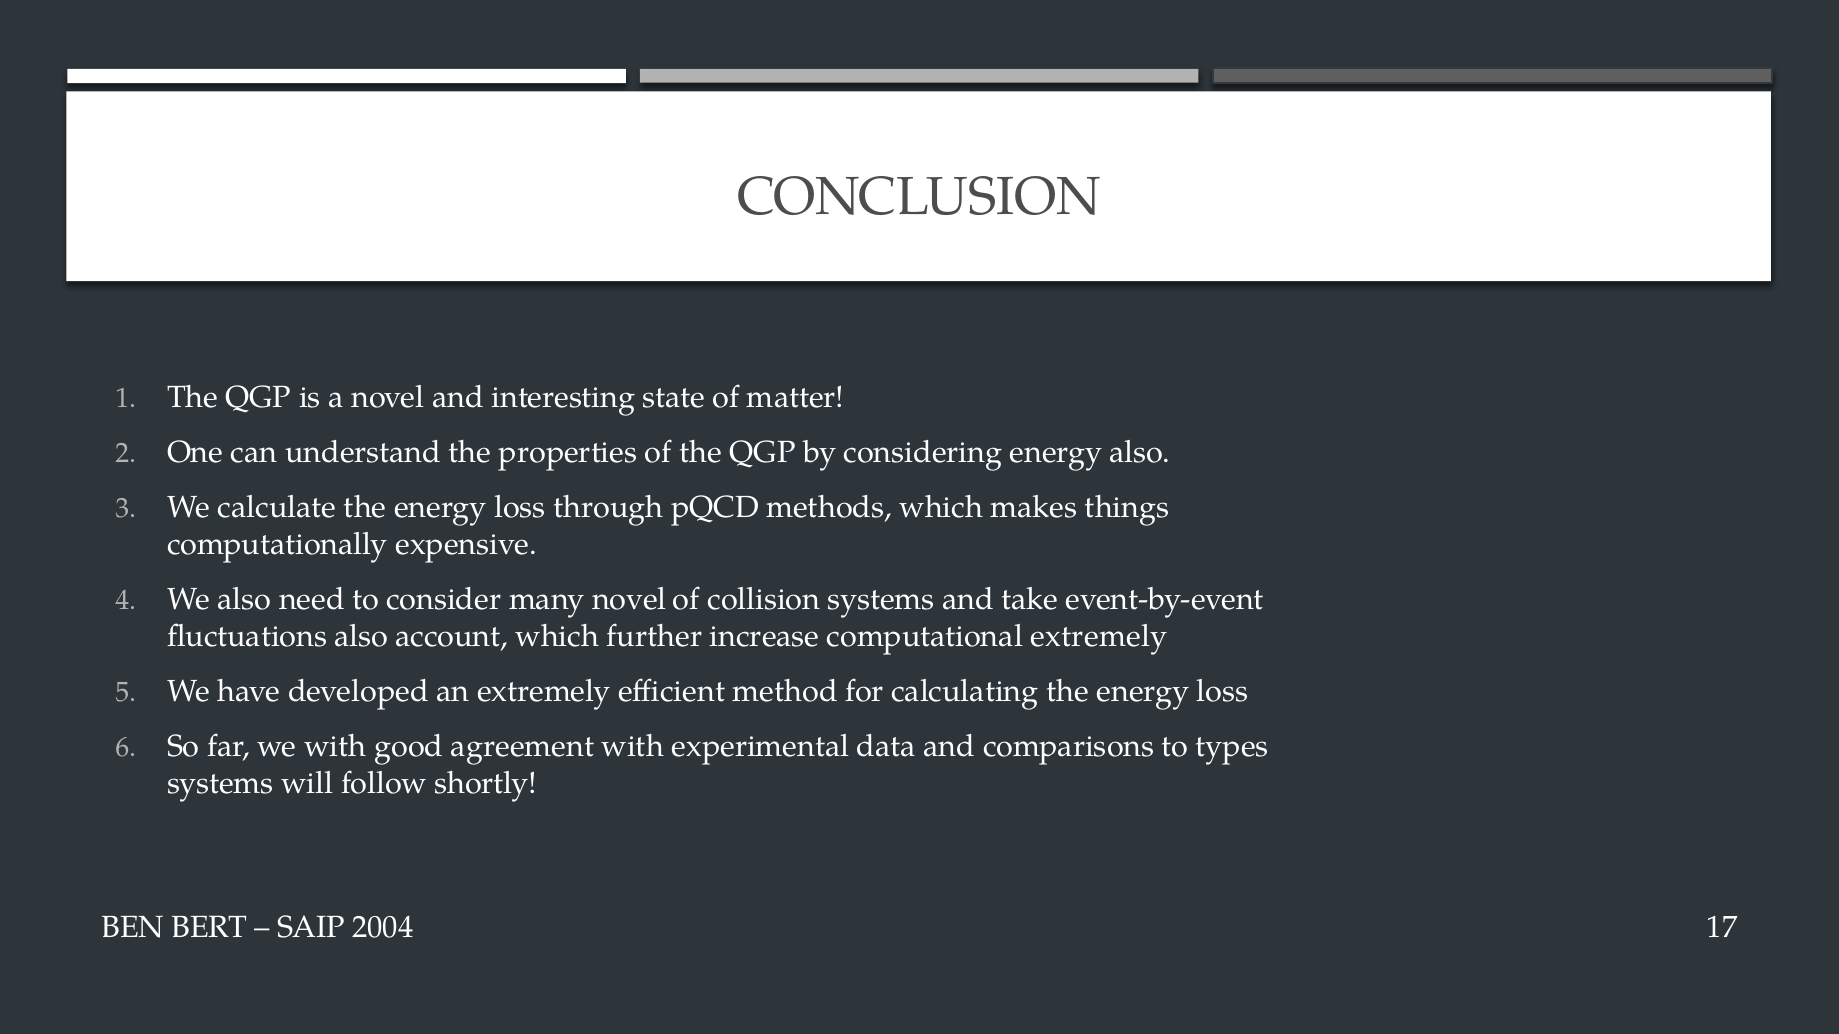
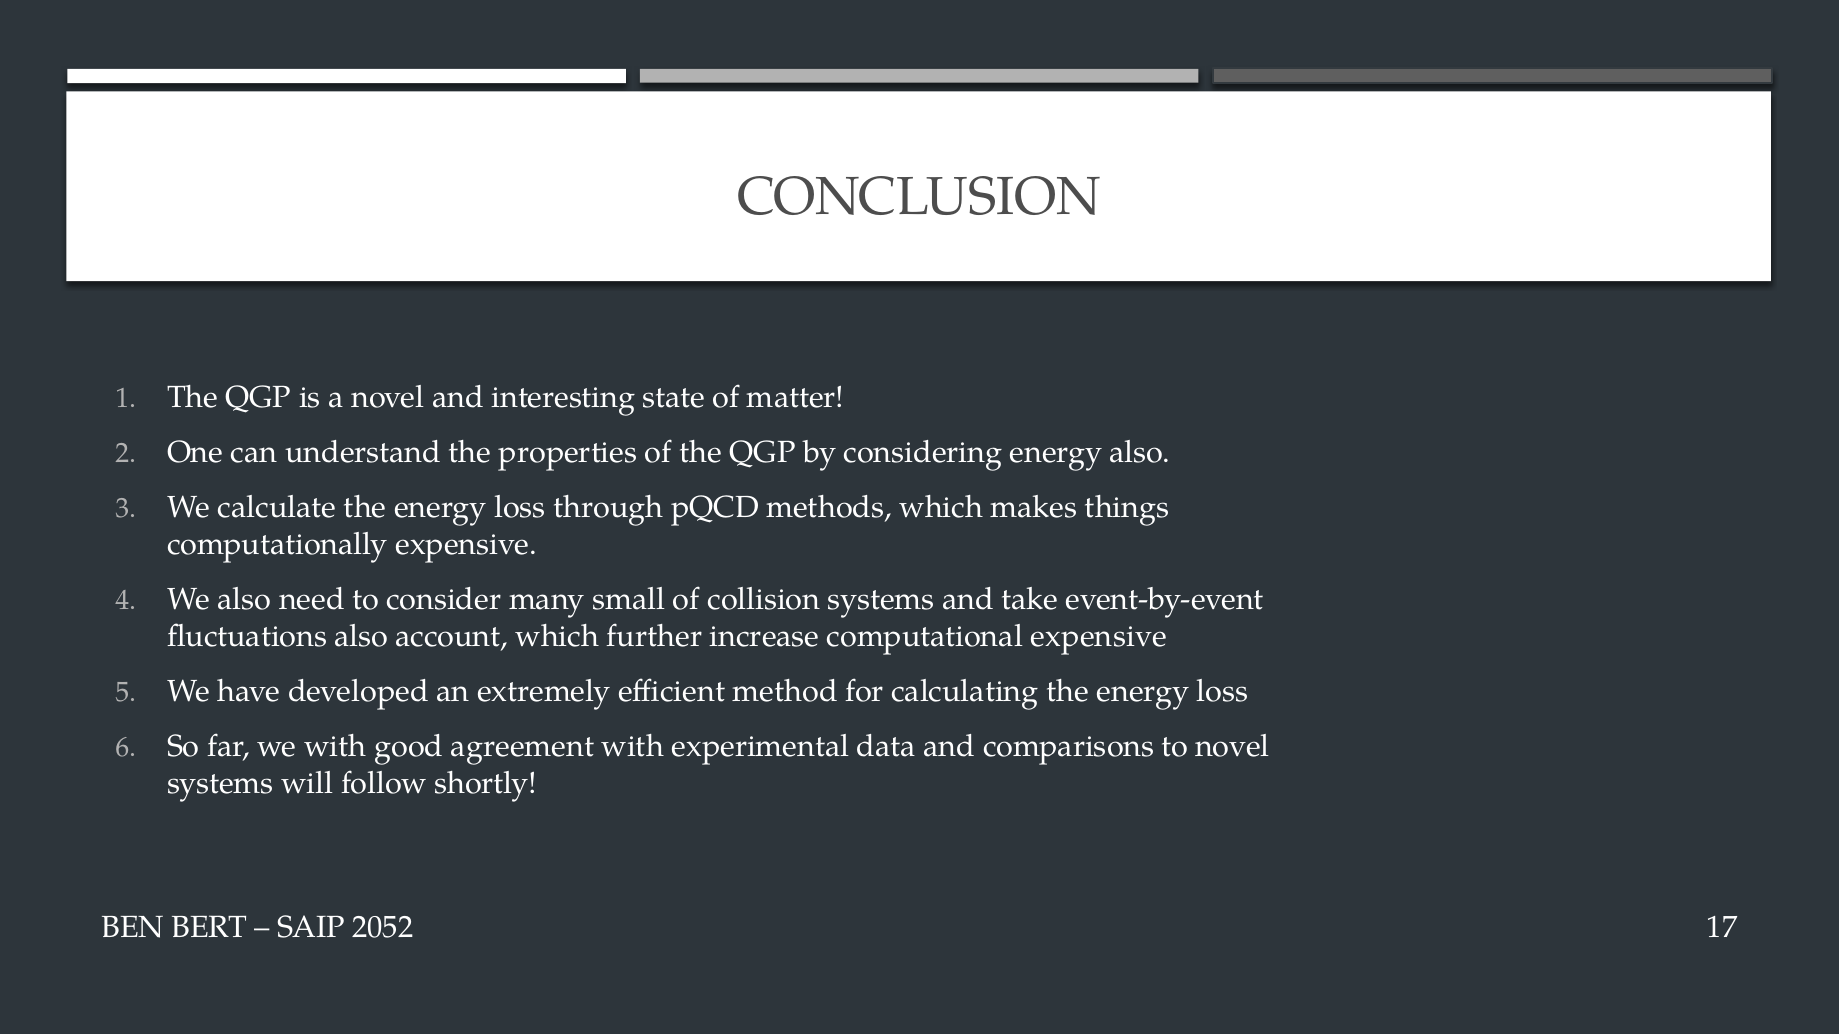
many novel: novel -> small
computational extremely: extremely -> expensive
to types: types -> novel
2004: 2004 -> 2052
